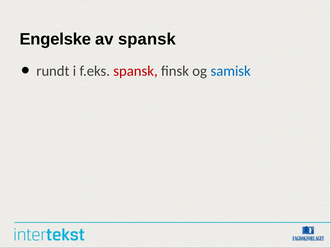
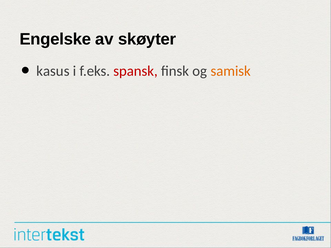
av spansk: spansk -> skøyter
rundt: rundt -> kasus
samisk colour: blue -> orange
